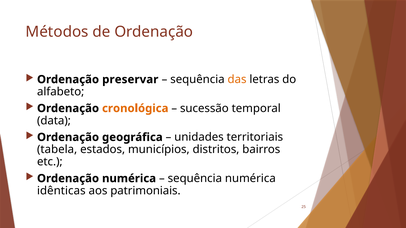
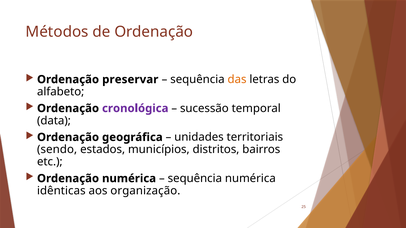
cronológica colour: orange -> purple
tabela: tabela -> sendo
patrimoniais: patrimoniais -> organização
